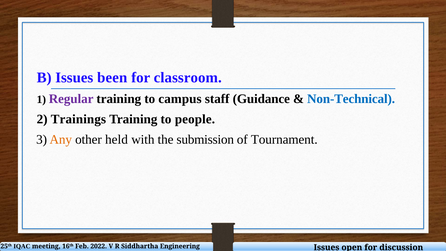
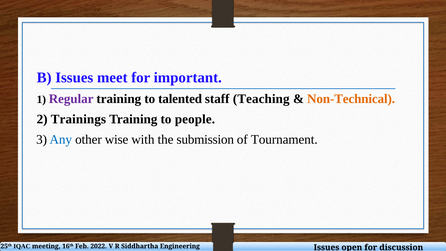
been: been -> meet
classroom: classroom -> important
campus: campus -> talented
Guidance: Guidance -> Teaching
Non-Technical colour: blue -> orange
Any colour: orange -> blue
held: held -> wise
